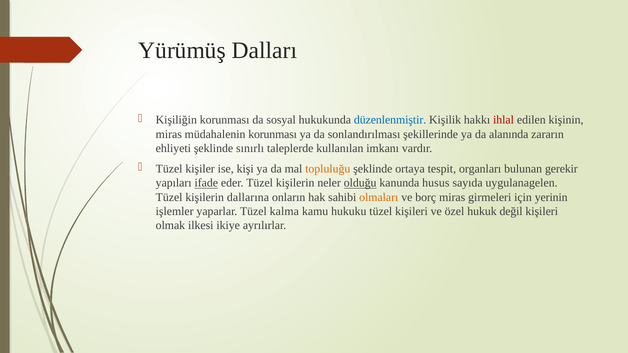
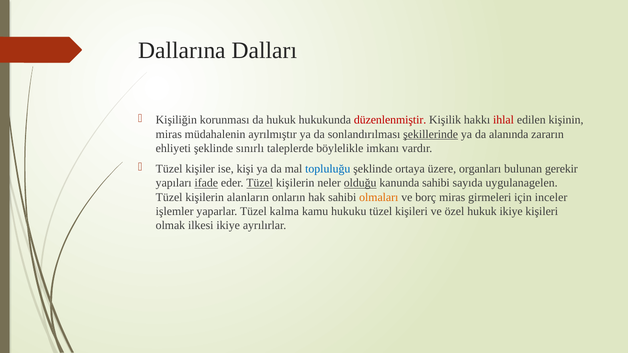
Yürümüş: Yürümüş -> Dallarına
da sosyal: sosyal -> hukuk
düzenlenmiştir colour: blue -> red
müdahalenin korunması: korunması -> ayrılmıştır
şekillerinde underline: none -> present
kullanılan: kullanılan -> böylelikle
topluluğu colour: orange -> blue
tespit: tespit -> üzere
Tüzel at (260, 183) underline: none -> present
kanunda husus: husus -> sahibi
dallarına: dallarına -> alanların
yerinin: yerinin -> inceler
hukuk değil: değil -> ikiye
